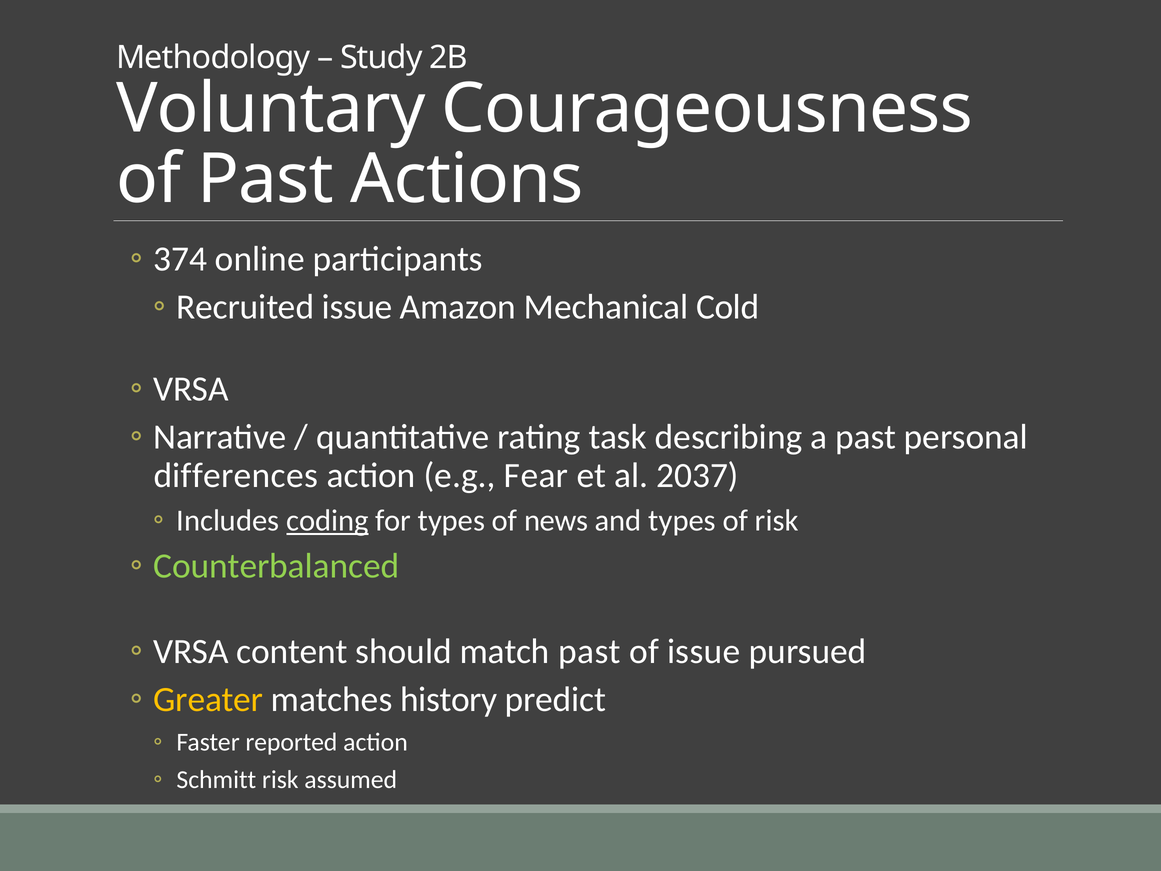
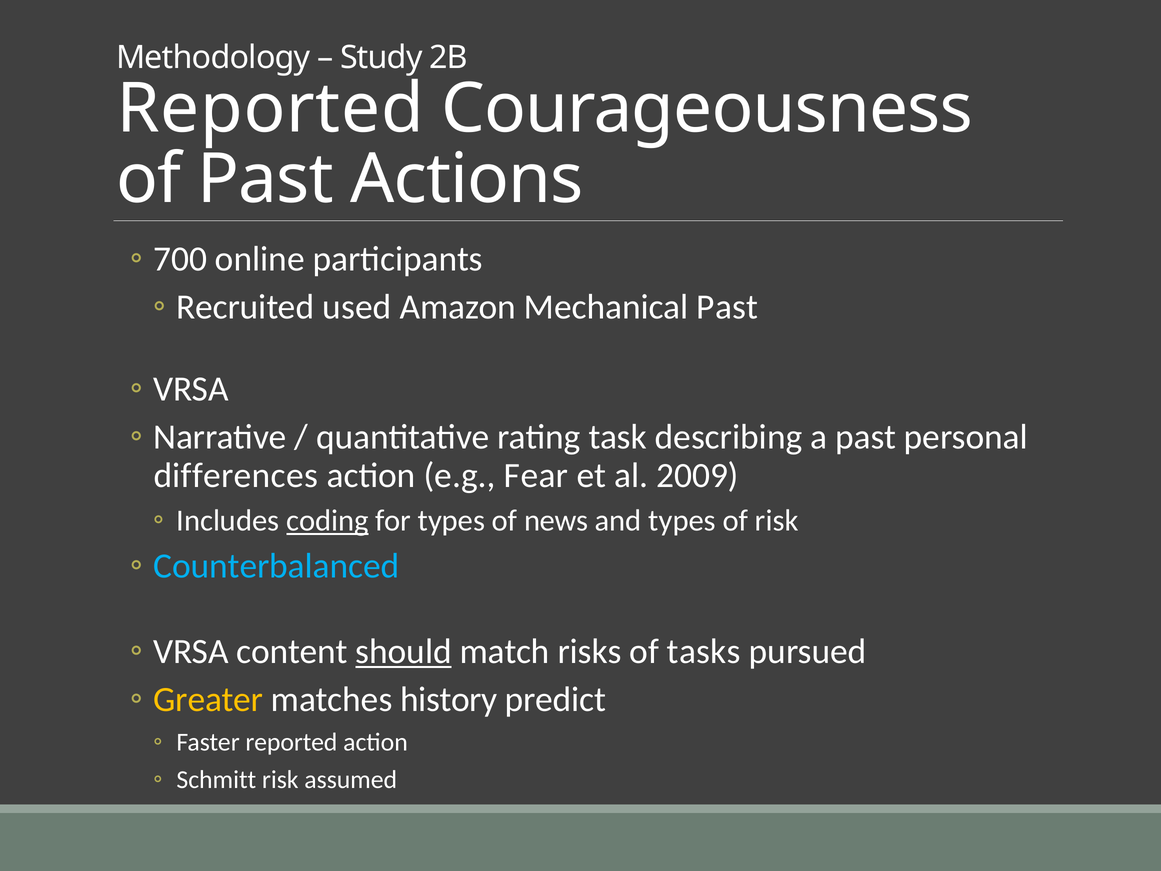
Voluntary at (271, 109): Voluntary -> Reported
374: 374 -> 700
Recruited issue: issue -> used
Mechanical Cold: Cold -> Past
2037: 2037 -> 2009
Counterbalanced colour: light green -> light blue
should underline: none -> present
match past: past -> risks
of issue: issue -> tasks
